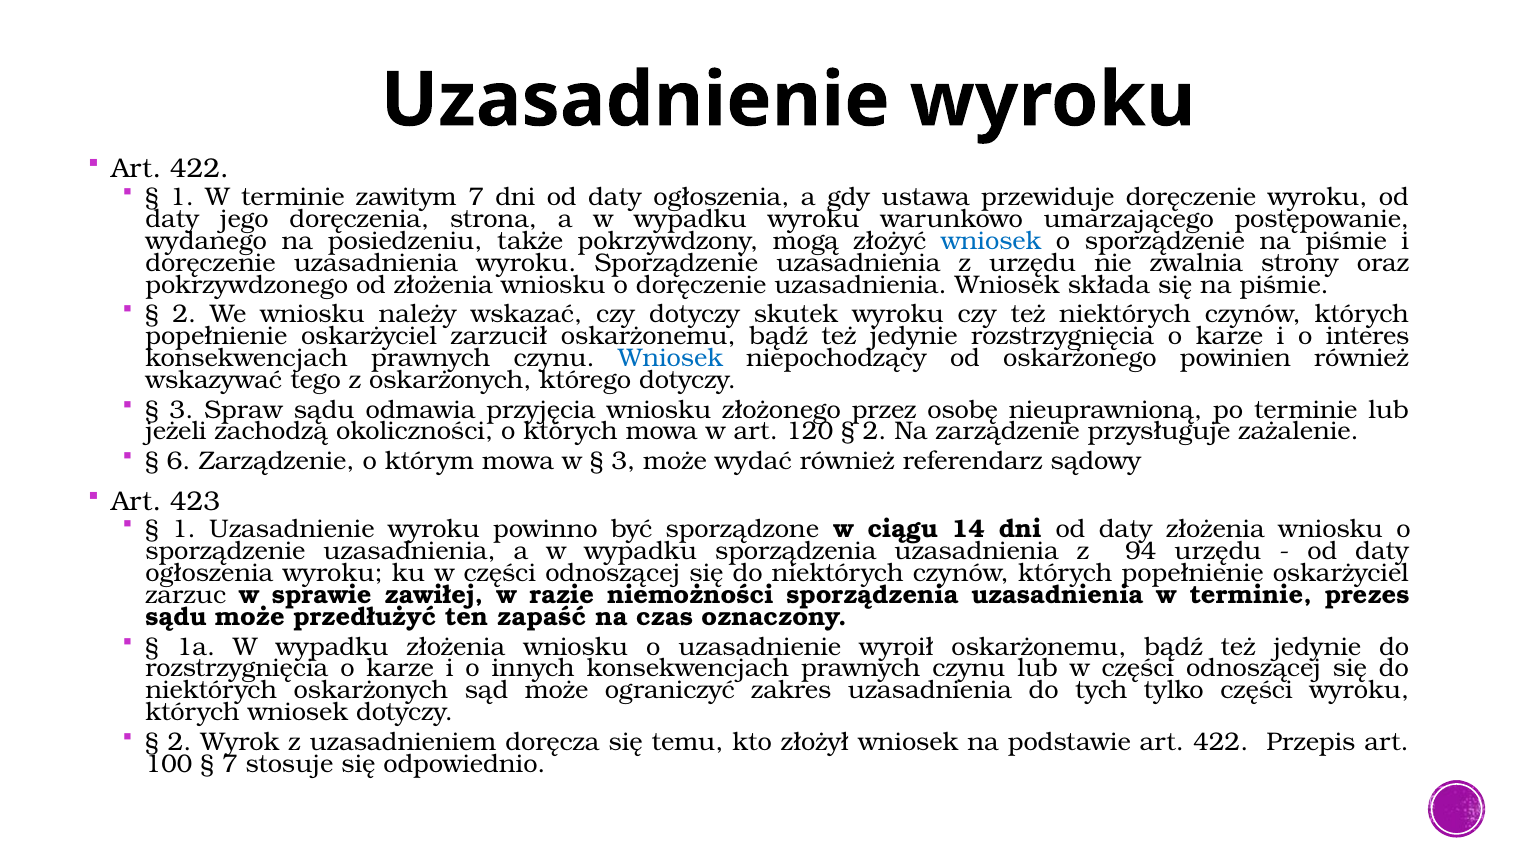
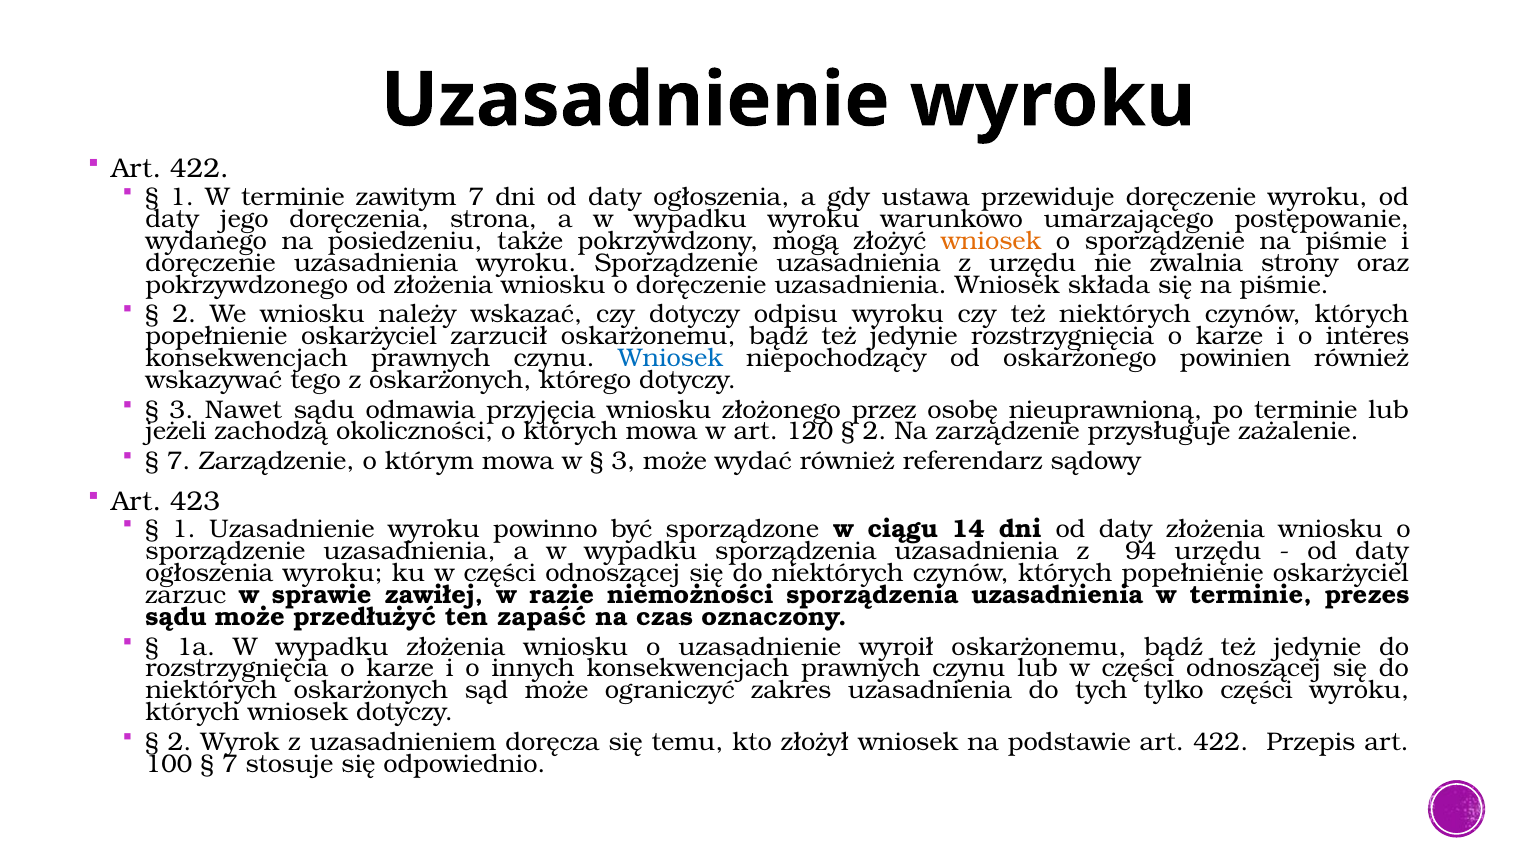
wniosek at (991, 241) colour: blue -> orange
skutek: skutek -> odpisu
Spraw: Spraw -> Nawet
6 at (179, 461): 6 -> 7
